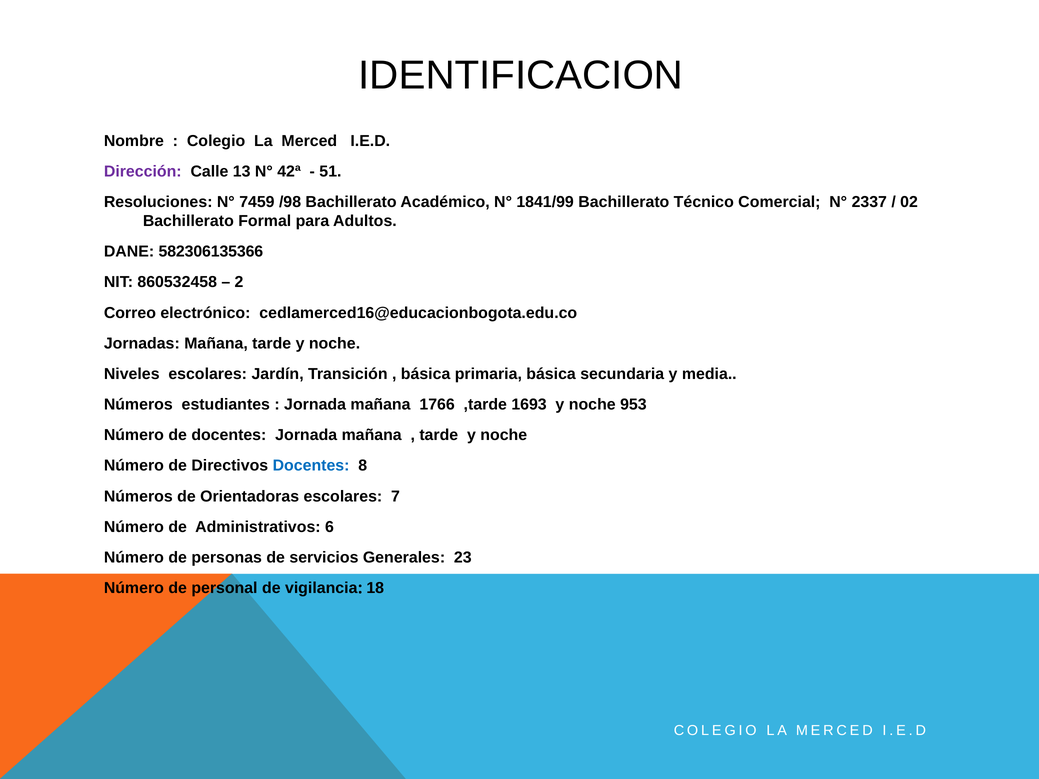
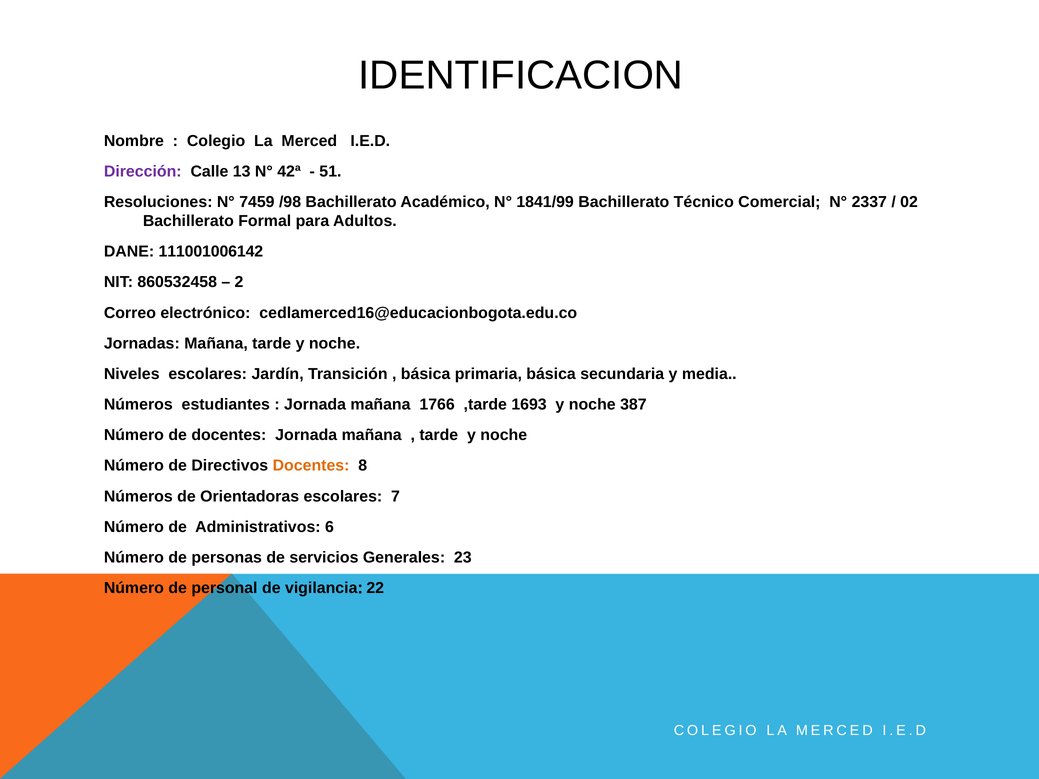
582306135366: 582306135366 -> 111001006142
953: 953 -> 387
Docentes at (311, 466) colour: blue -> orange
18: 18 -> 22
